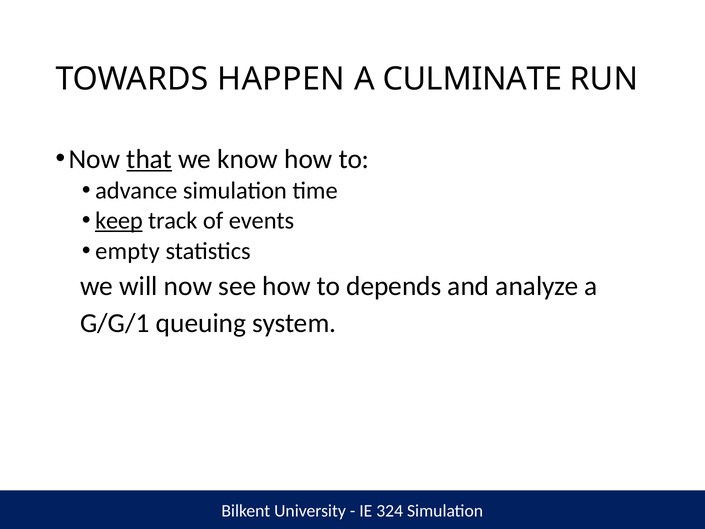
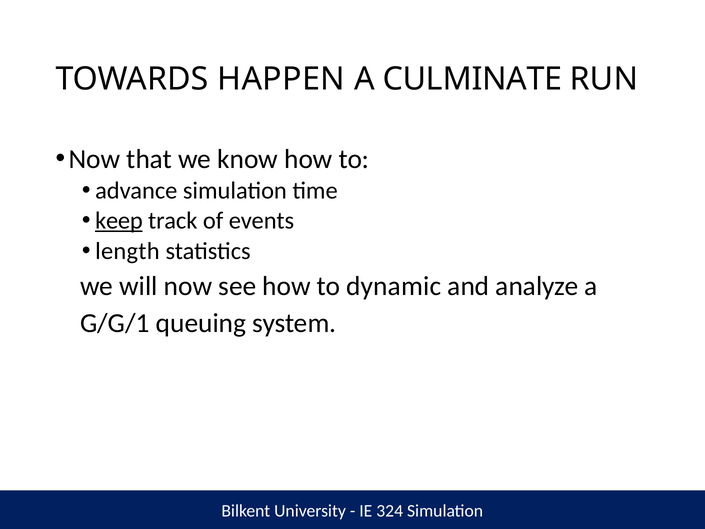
that underline: present -> none
empty: empty -> length
depends: depends -> dynamic
